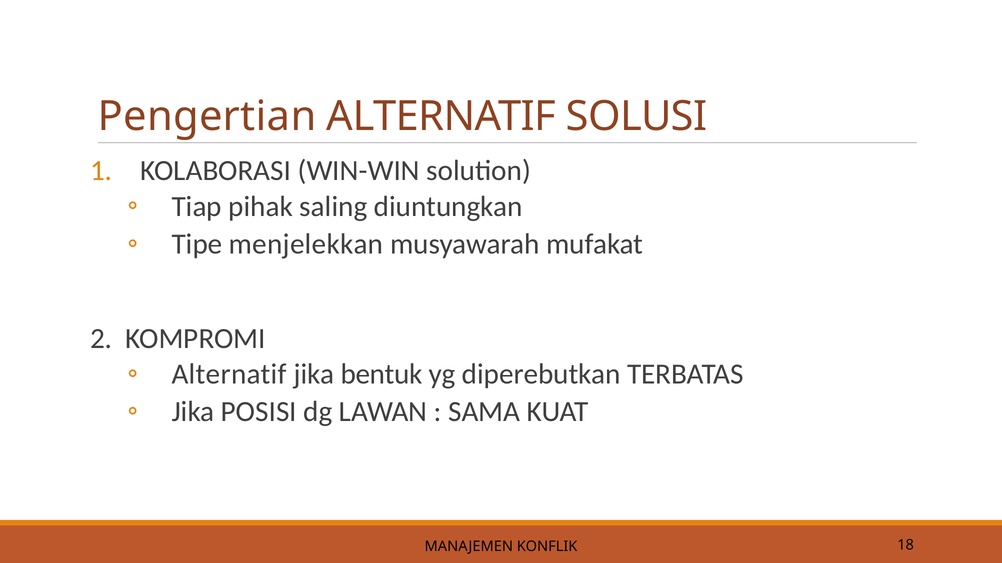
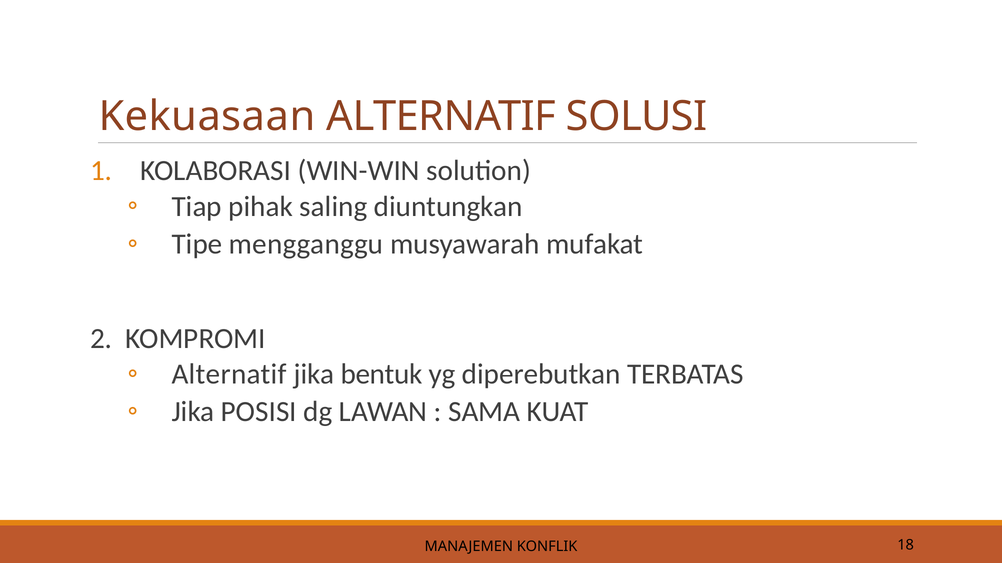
Pengertian: Pengertian -> Kekuasaan
menjelekkan: menjelekkan -> mengganggu
